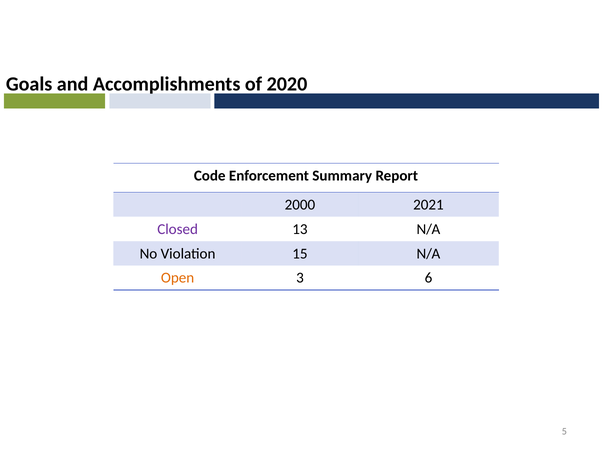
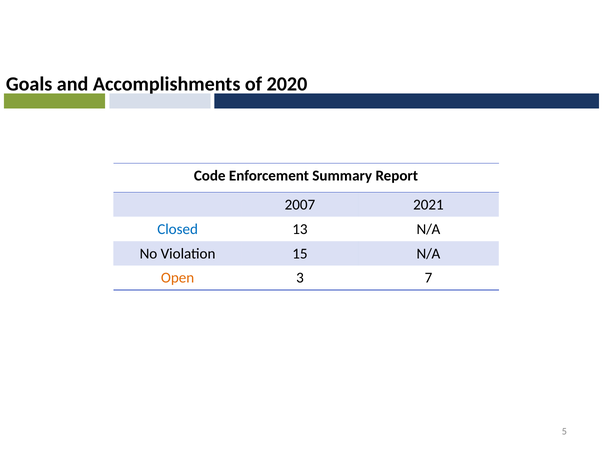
2000: 2000 -> 2007
Closed colour: purple -> blue
6: 6 -> 7
